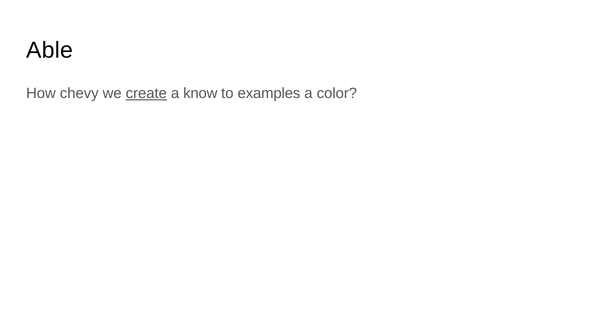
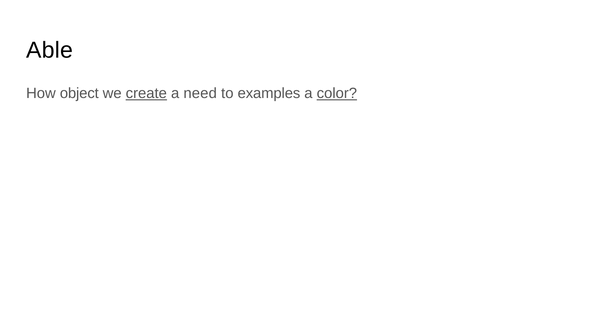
chevy: chevy -> object
know: know -> need
color underline: none -> present
